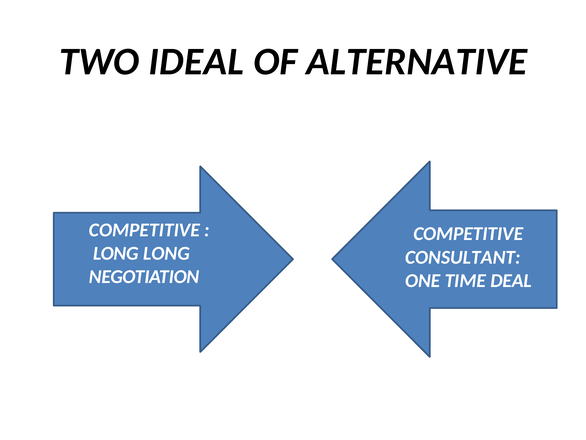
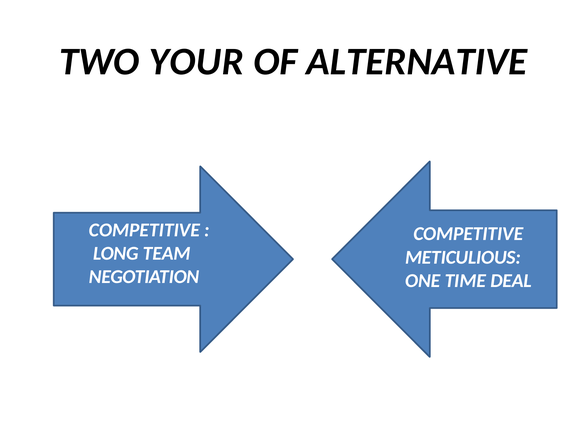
IDEAL: IDEAL -> YOUR
LONG LONG: LONG -> TEAM
CONSULTANT: CONSULTANT -> METICULIOUS
